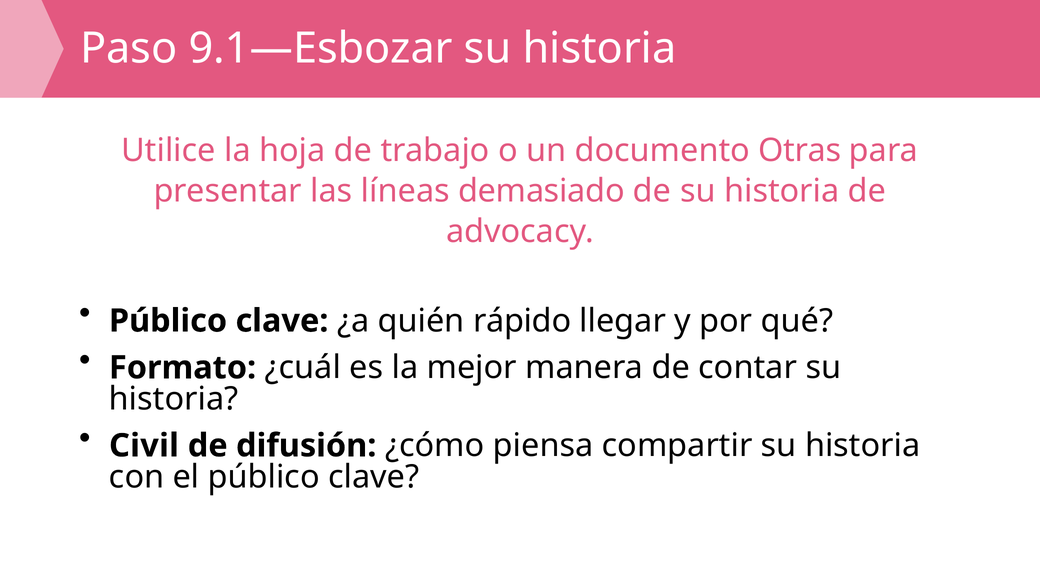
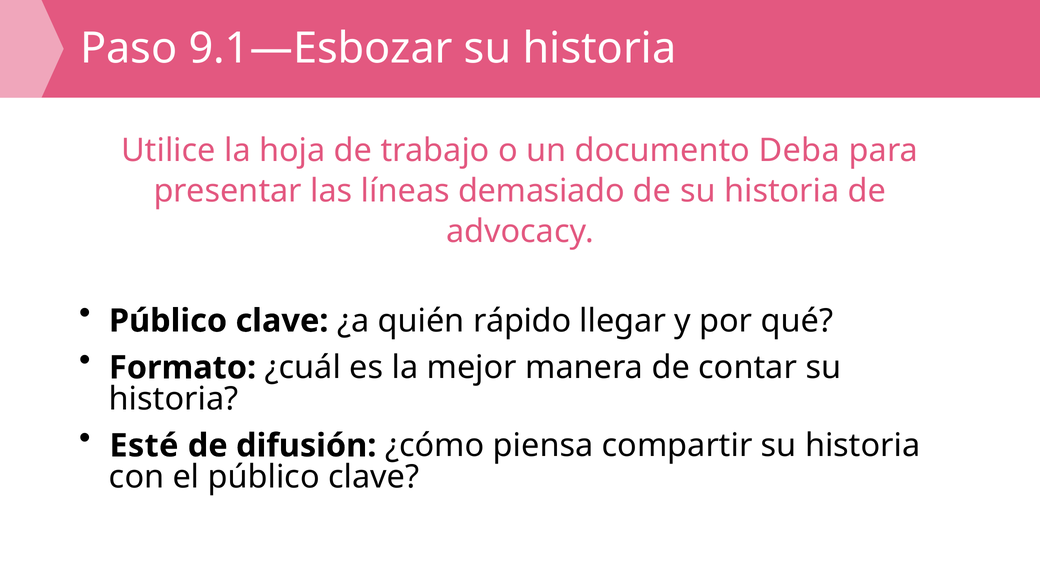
Otras: Otras -> Deba
Civil: Civil -> Esté
